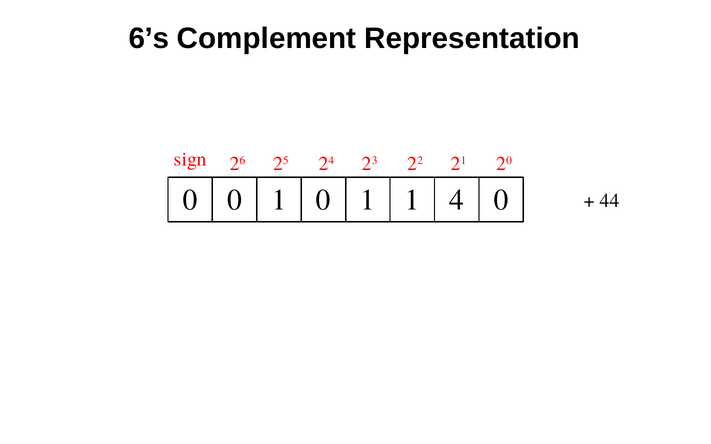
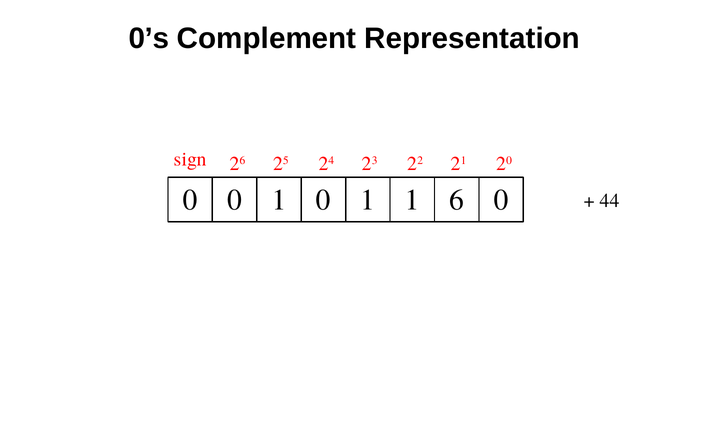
6’s: 6’s -> 0’s
4: 4 -> 6
